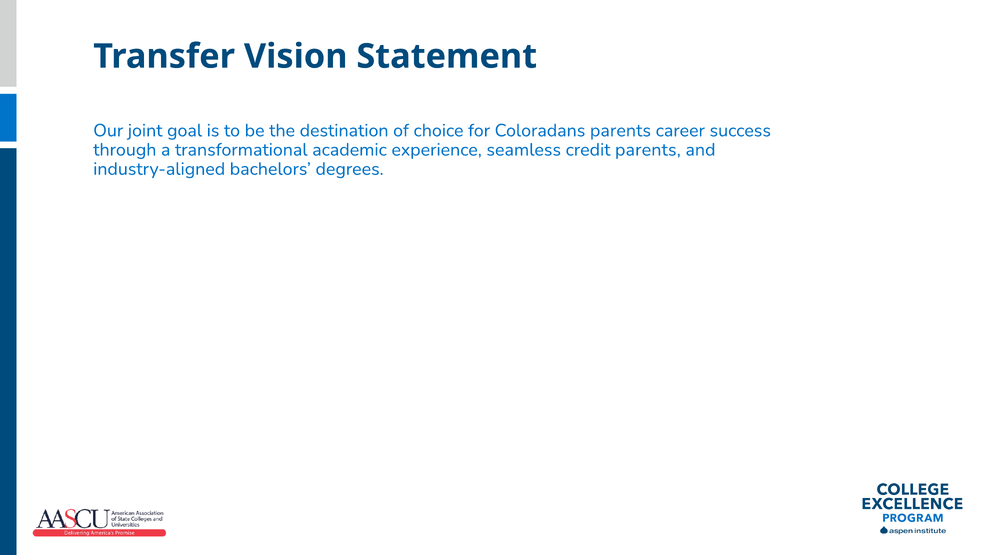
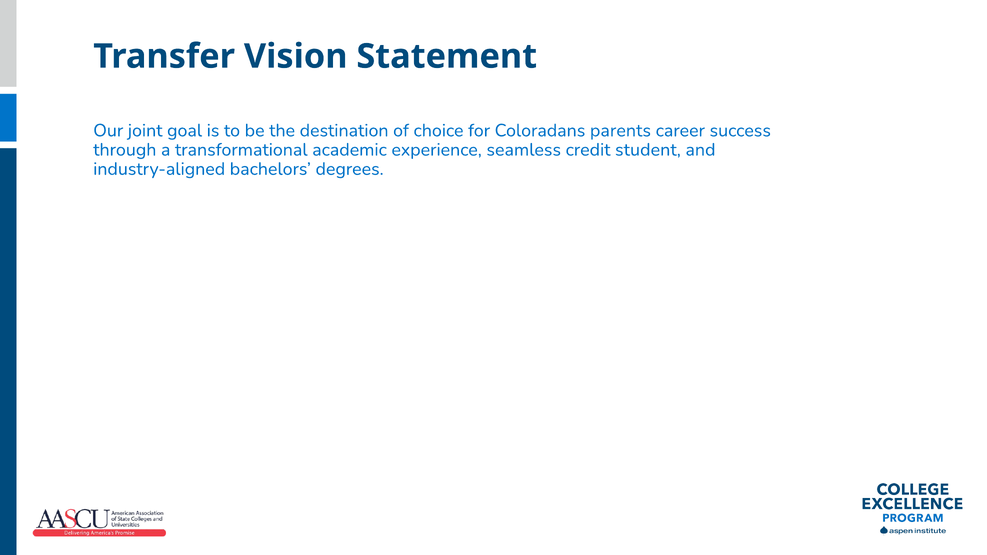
credit parents: parents -> student
